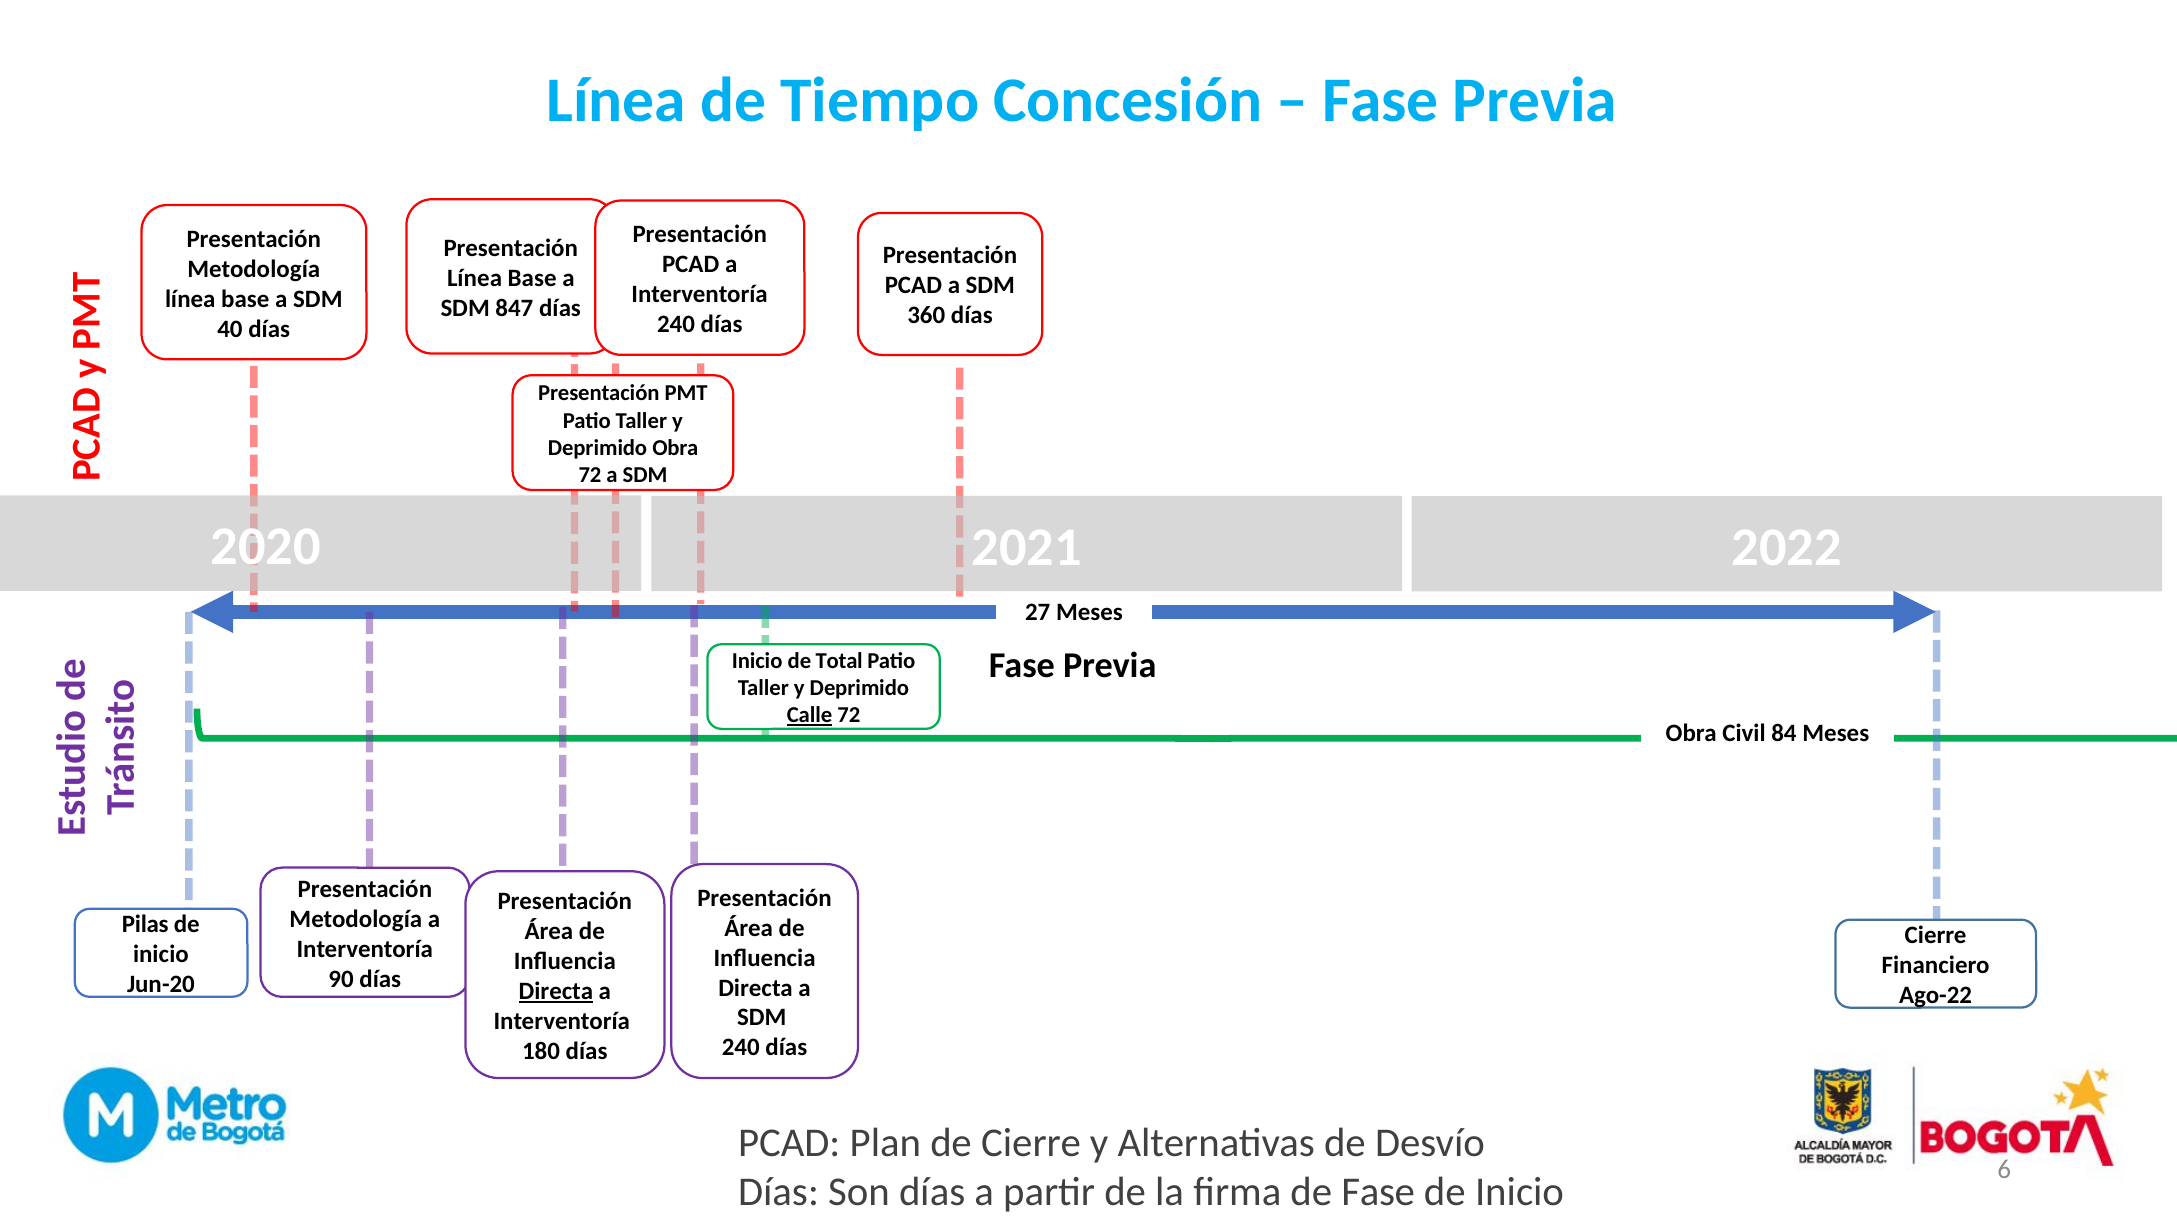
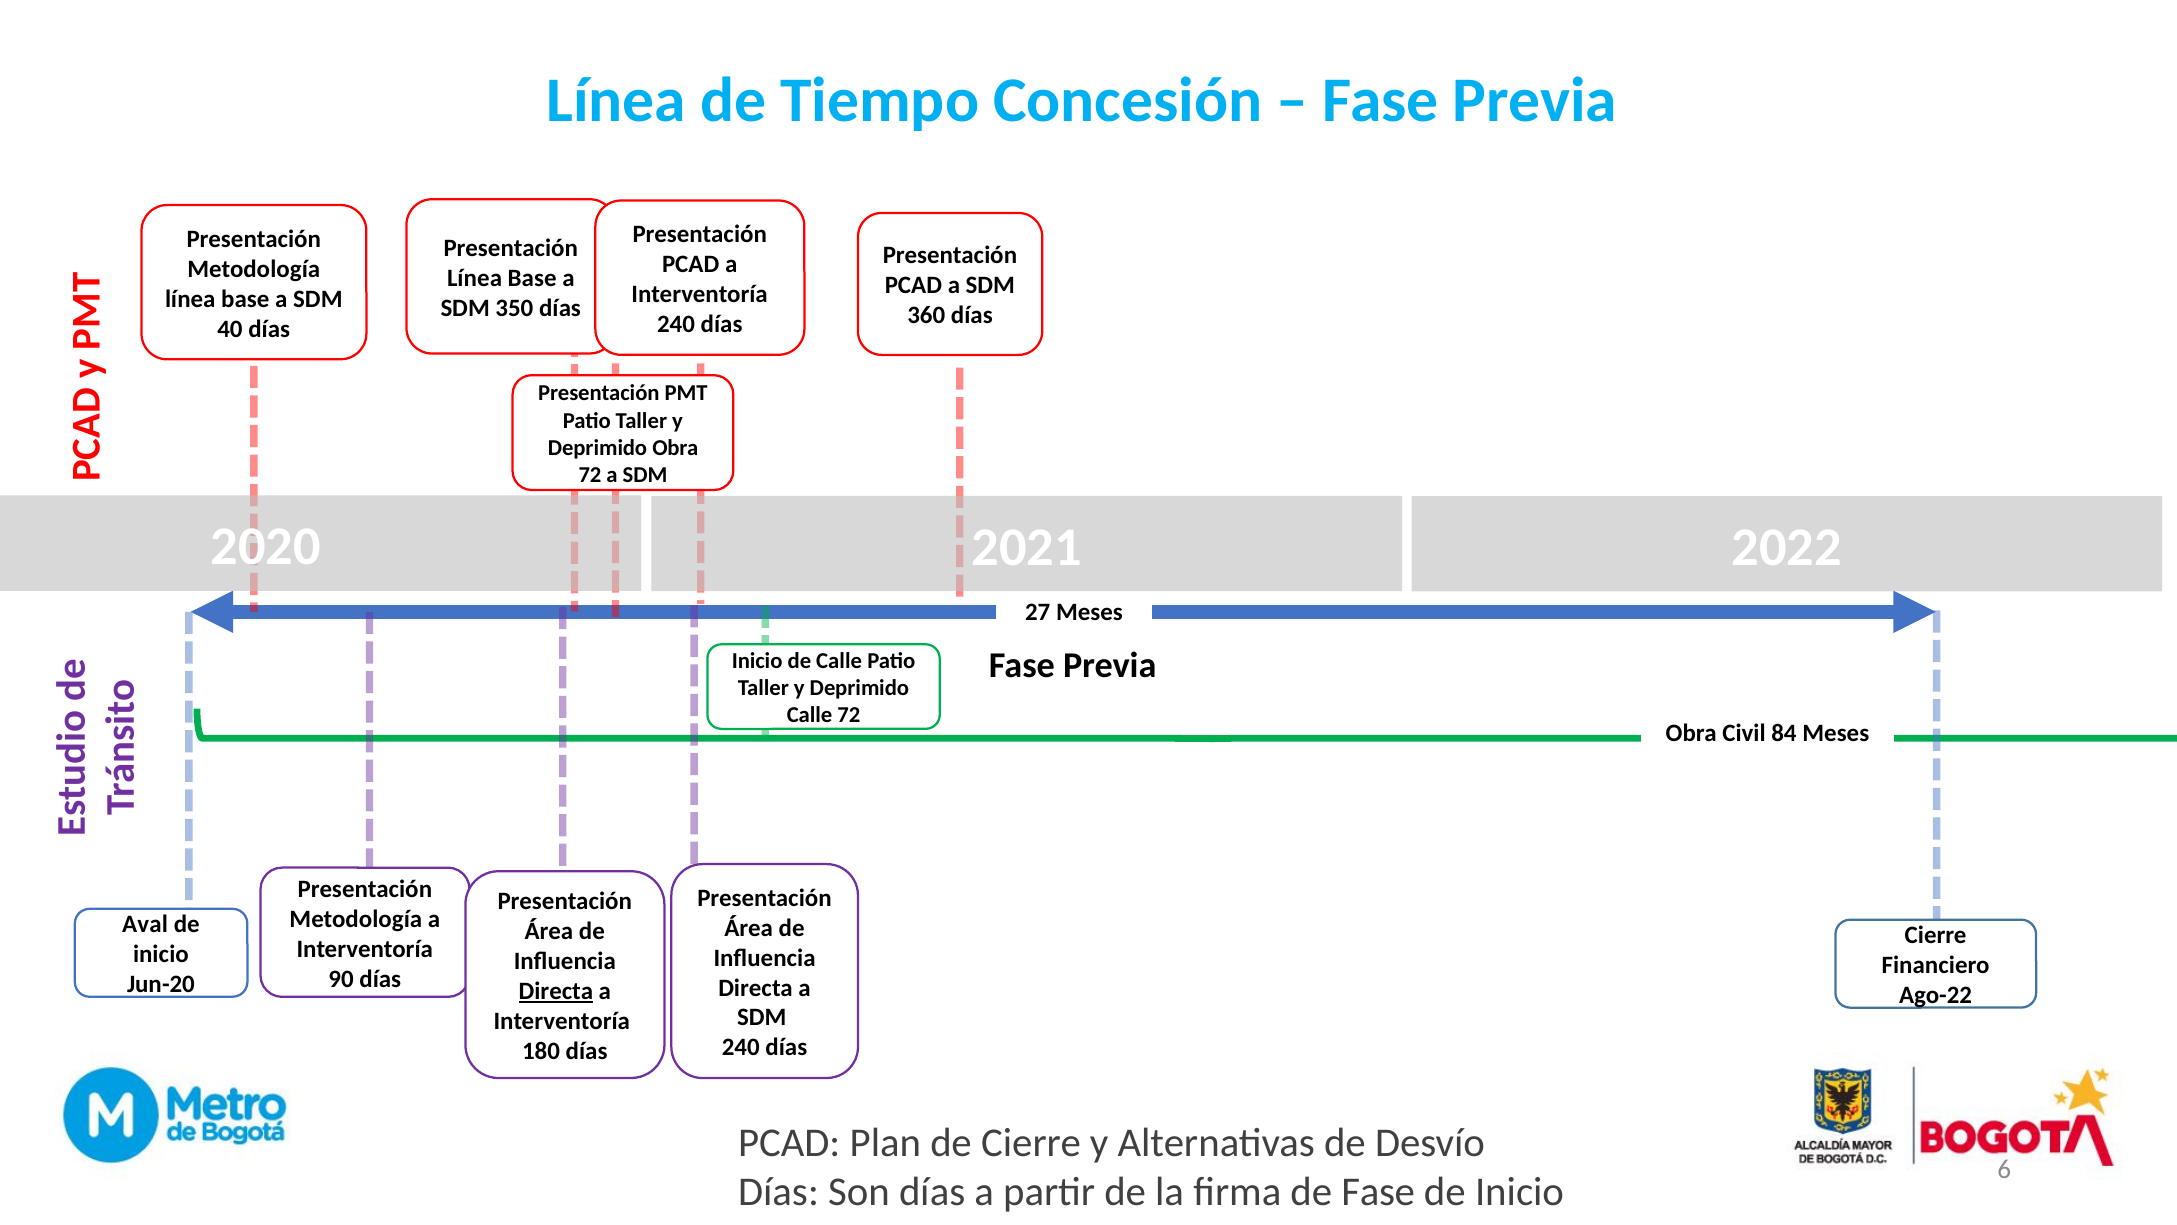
847: 847 -> 350
de Total: Total -> Calle
Calle at (810, 715) underline: present -> none
Pilas: Pilas -> Aval
